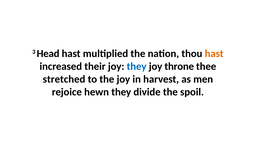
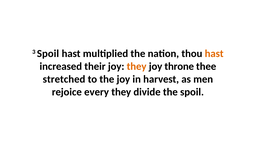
3 Head: Head -> Spoil
they at (137, 66) colour: blue -> orange
hewn: hewn -> every
